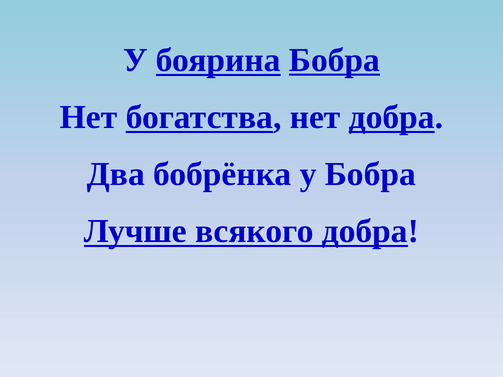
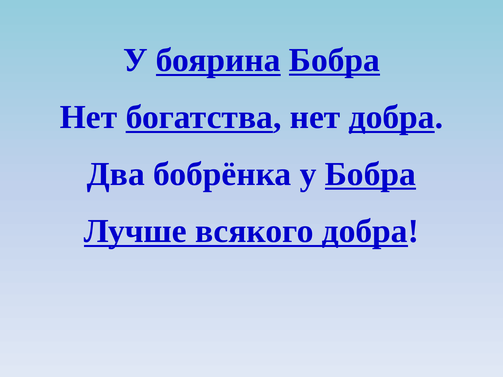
Бобра at (370, 174) underline: none -> present
